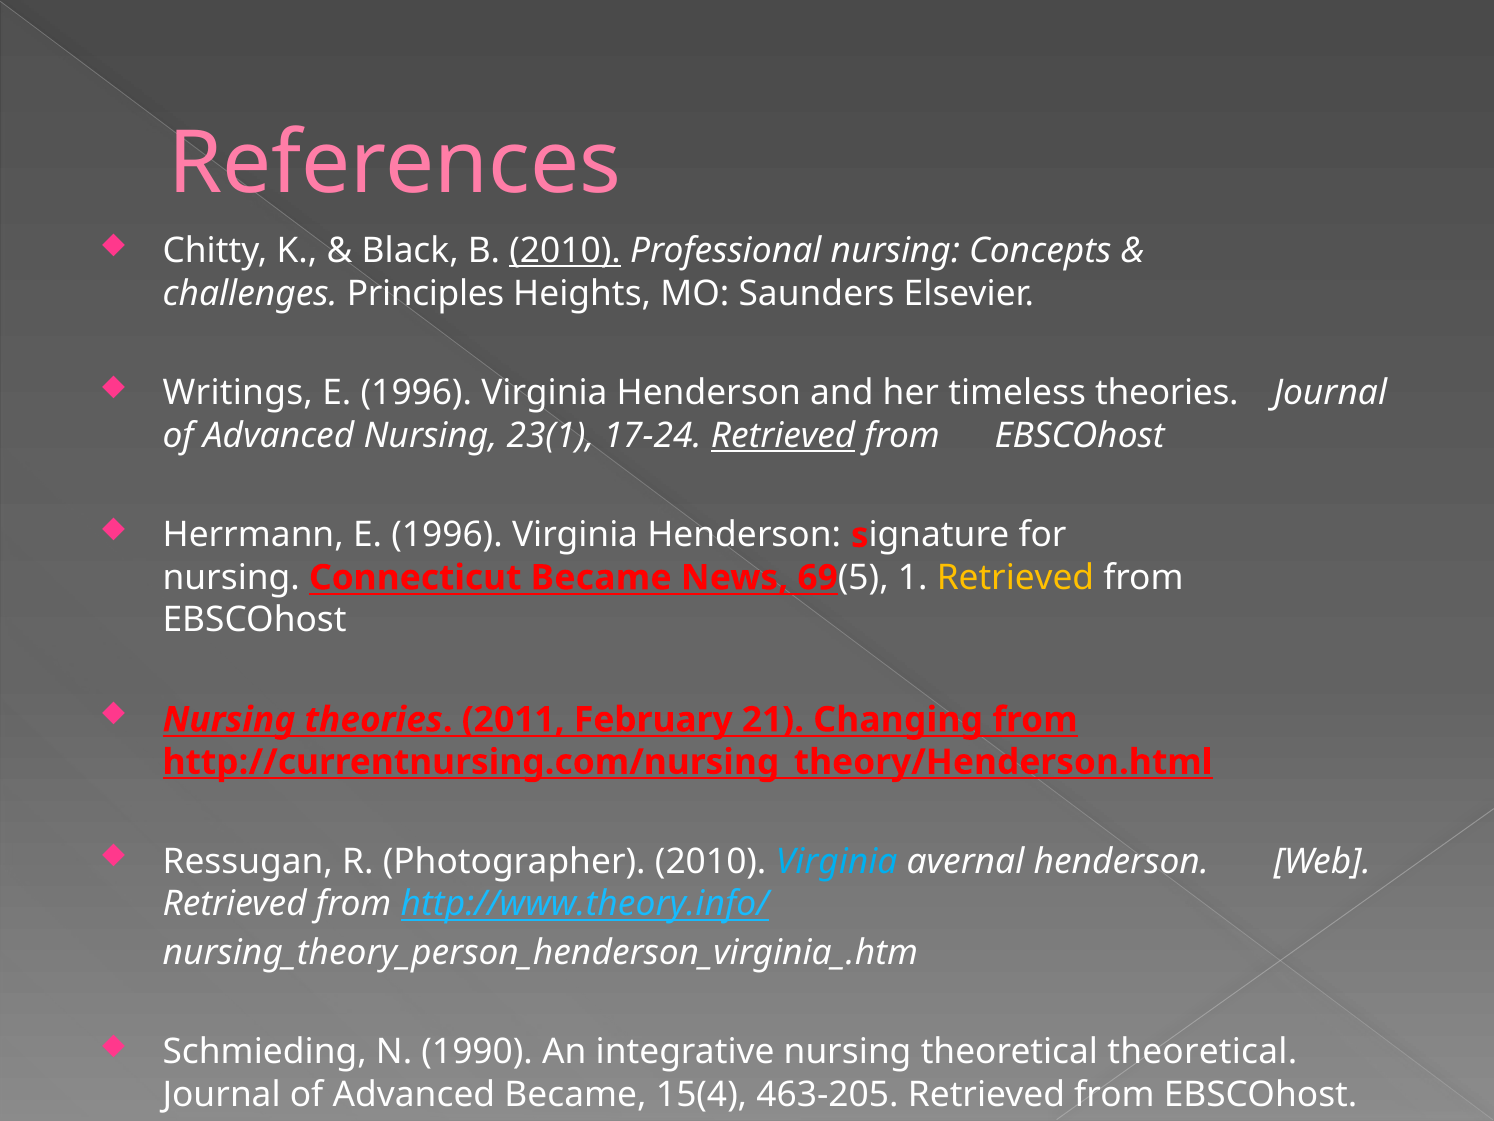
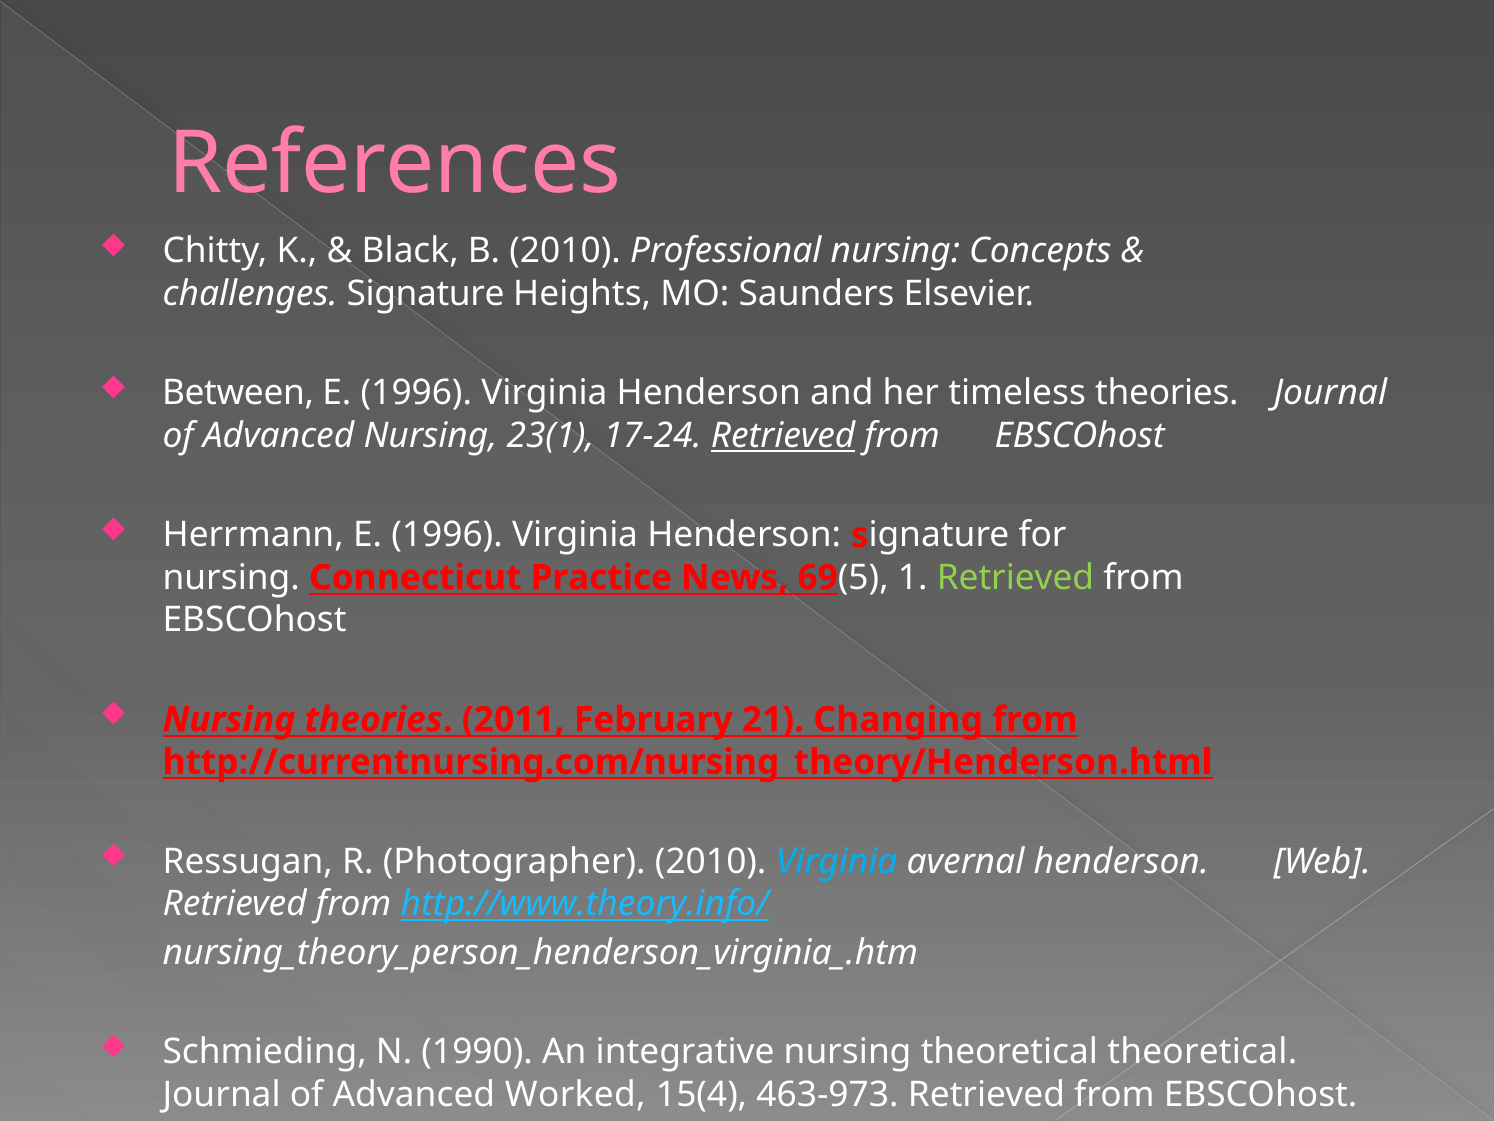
2010 at (565, 251) underline: present -> none
challenges Principles: Principles -> Signature
Writings: Writings -> Between
Connecticut Became: Became -> Practice
Retrieved at (1015, 577) colour: yellow -> light green
Advanced Became: Became -> Worked
463-205: 463-205 -> 463-973
